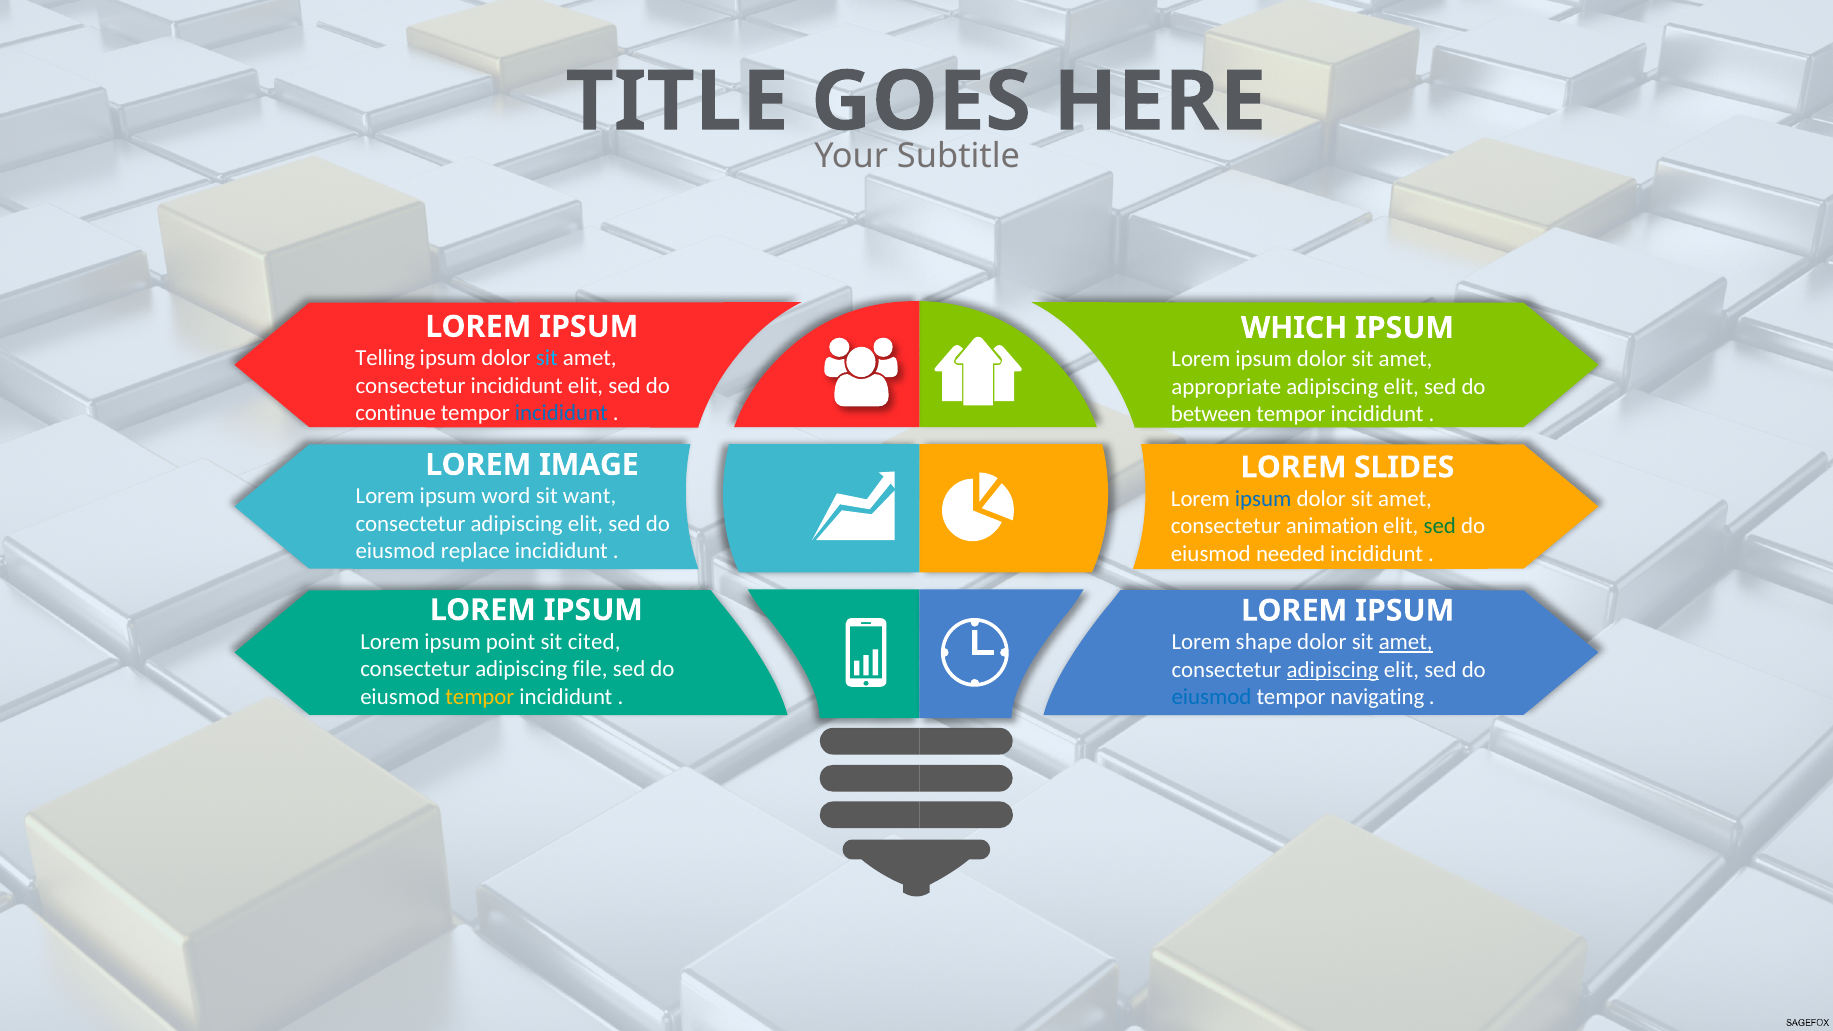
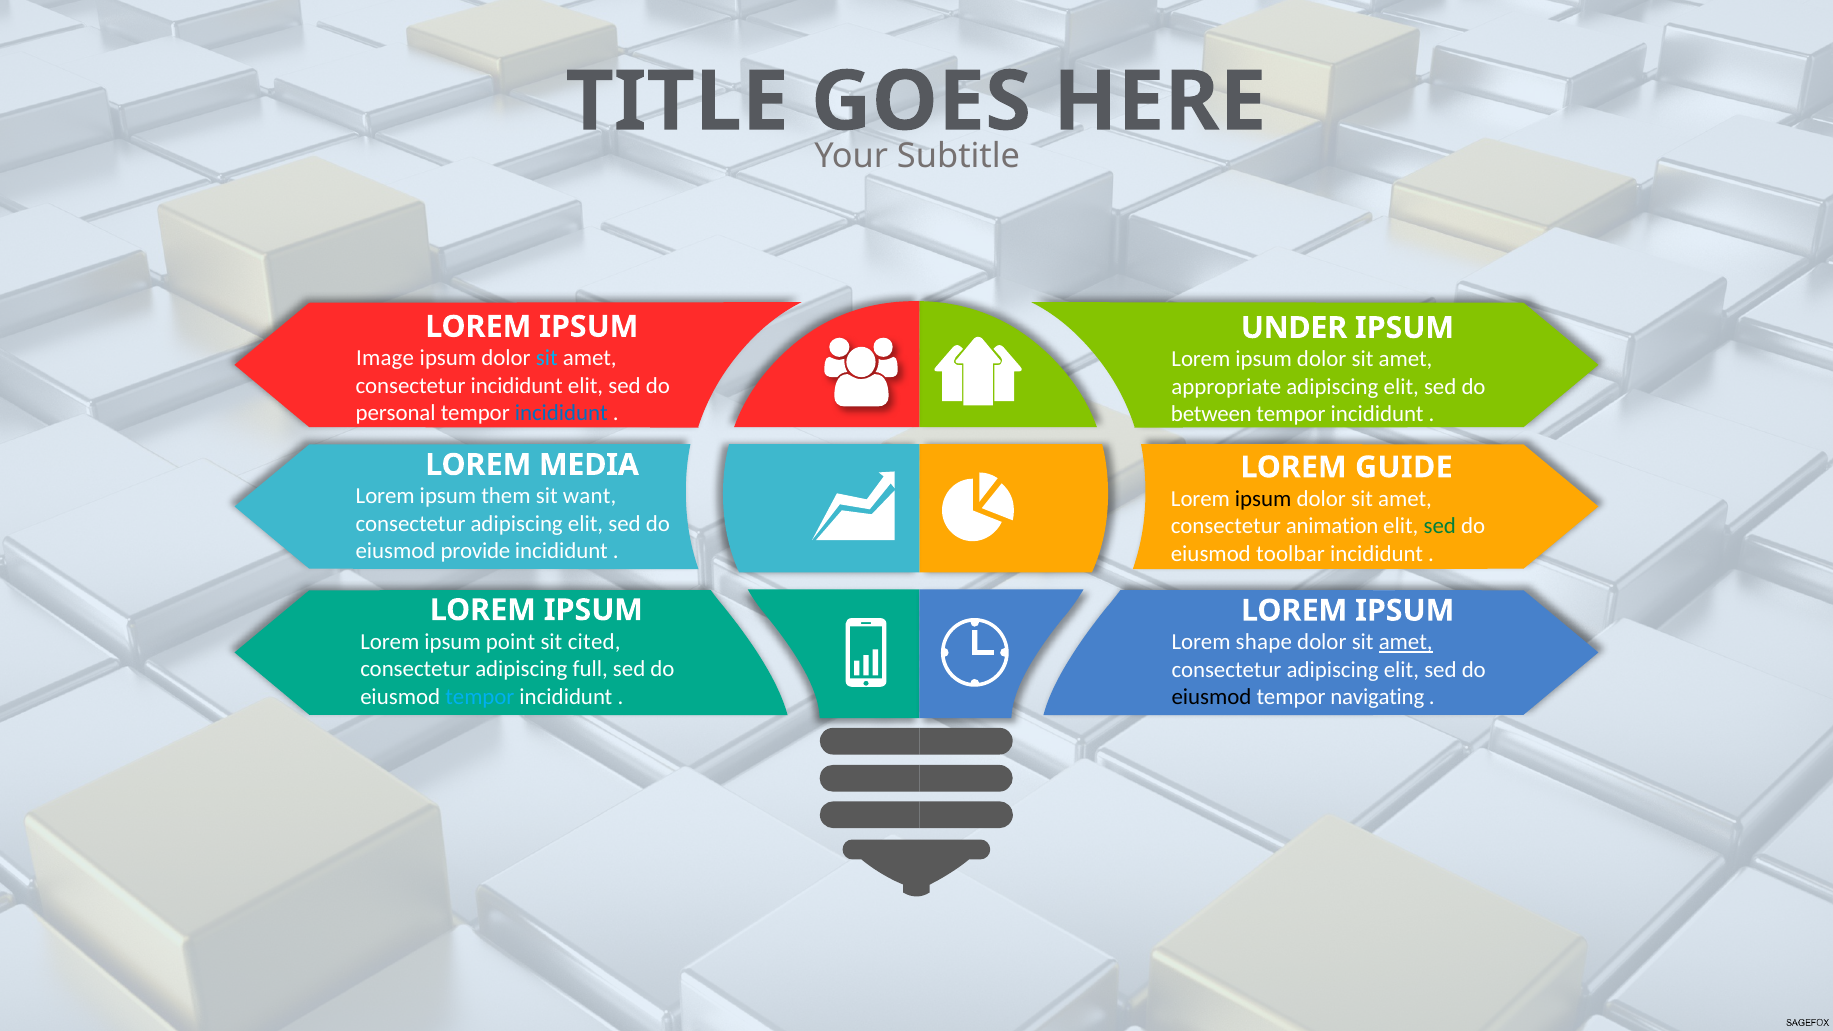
WHICH: WHICH -> UNDER
Telling: Telling -> Image
continue: continue -> personal
IMAGE: IMAGE -> MEDIA
SLIDES: SLIDES -> GUIDE
word: word -> them
ipsum at (1263, 499) colour: blue -> black
replace: replace -> provide
needed: needed -> toolbar
file: file -> full
adipiscing at (1333, 670) underline: present -> none
tempor at (480, 697) colour: yellow -> light blue
eiusmod at (1211, 697) colour: blue -> black
